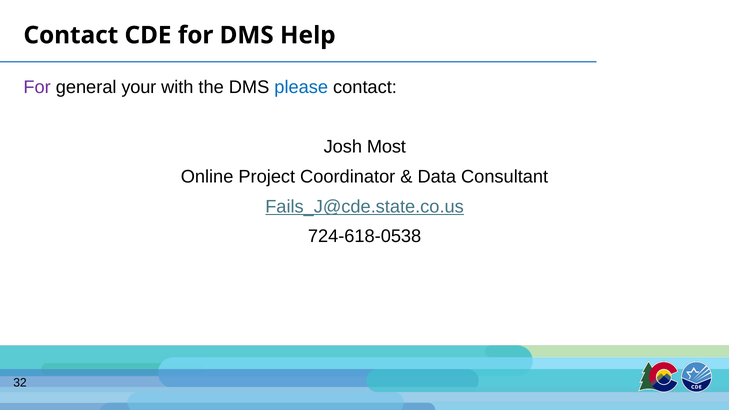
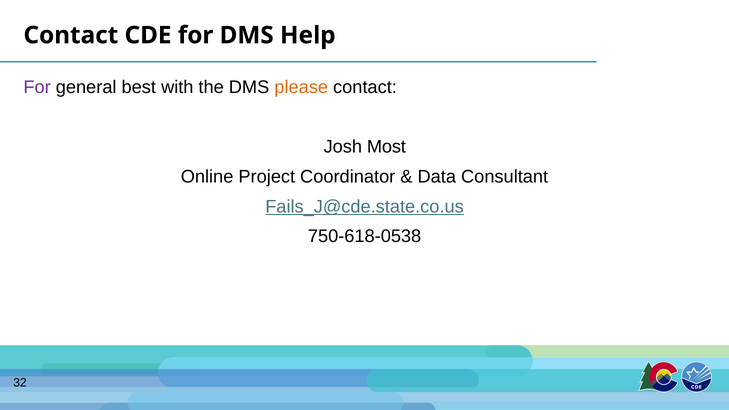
your: your -> best
please colour: blue -> orange
724-618-0538: 724-618-0538 -> 750-618-0538
